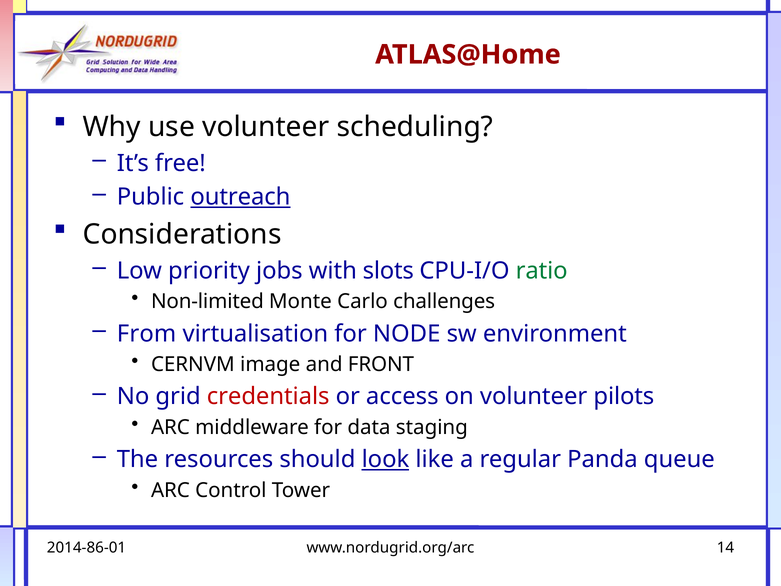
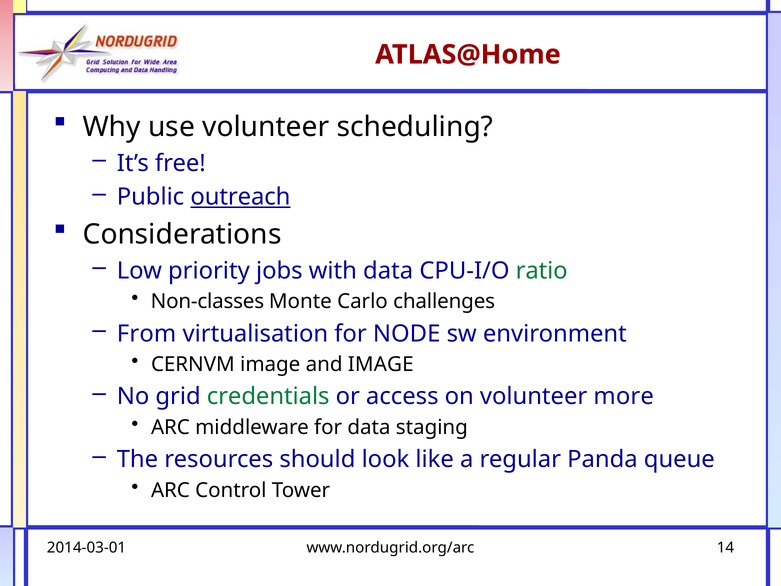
with slots: slots -> data
Non-limited: Non-limited -> Non-classes
and FRONT: FRONT -> IMAGE
credentials colour: red -> green
pilots: pilots -> more
look underline: present -> none
2014-86-01: 2014-86-01 -> 2014-03-01
